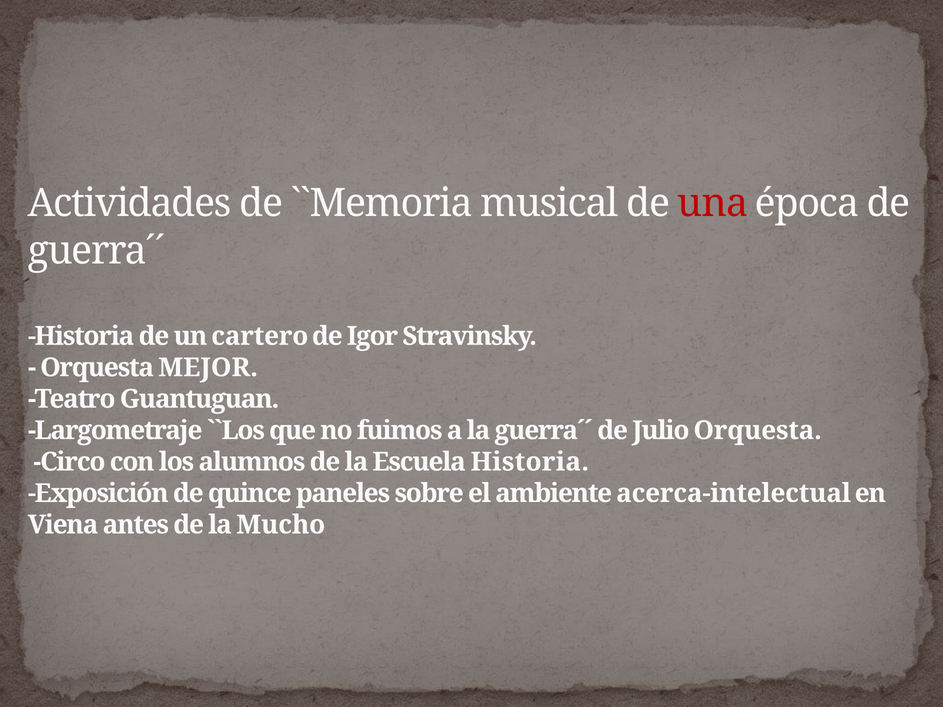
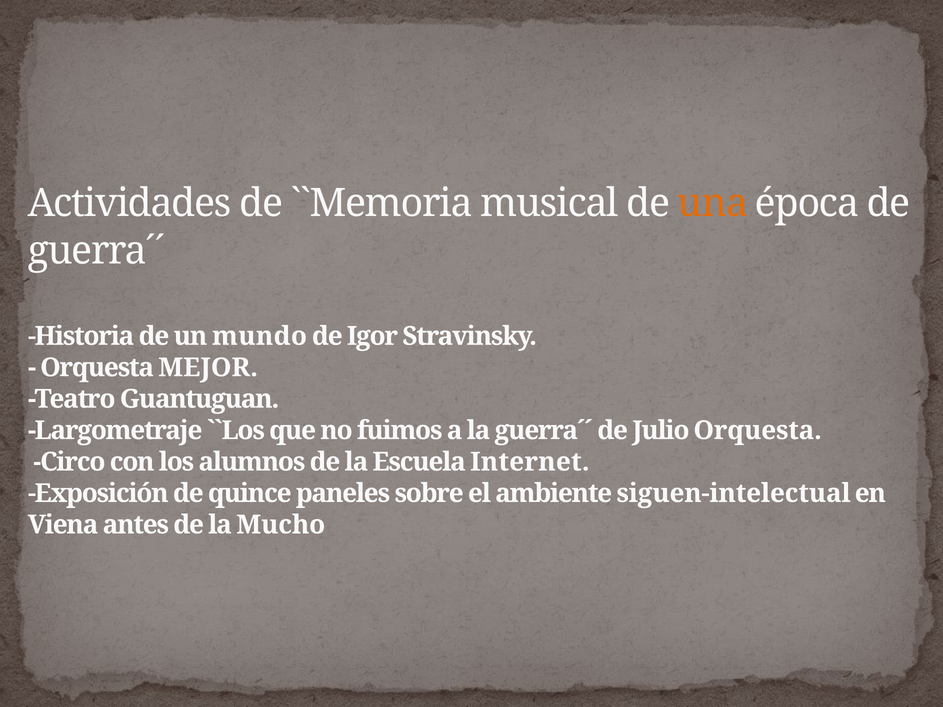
una colour: red -> orange
cartero: cartero -> mundo
Escuela Historia: Historia -> Internet
acerca-intelectual: acerca-intelectual -> siguen-intelectual
